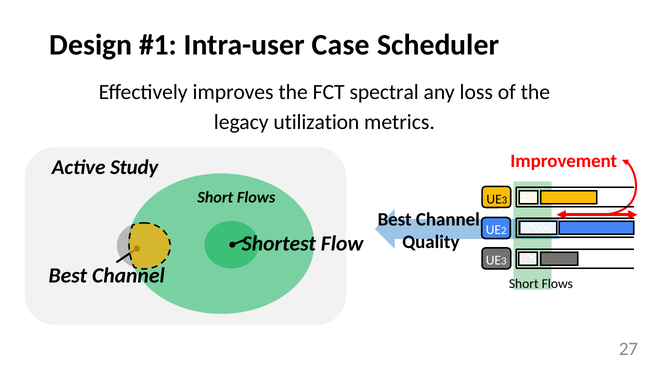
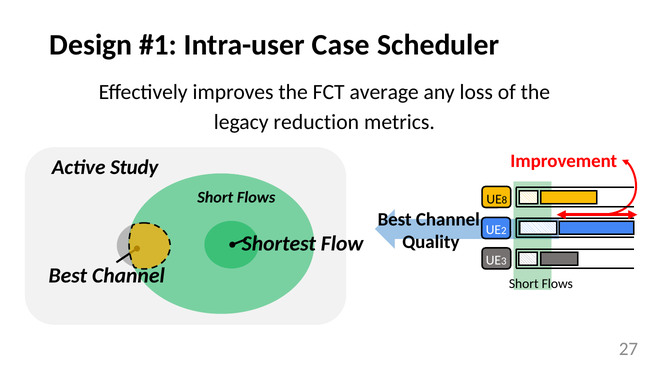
spectral: spectral -> average
utilization: utilization -> reduction
3 at (504, 200): 3 -> 8
